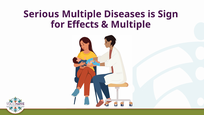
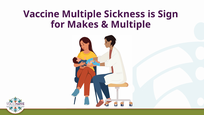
Serious: Serious -> Vaccine
Diseases: Diseases -> Sickness
Effects: Effects -> Makes
